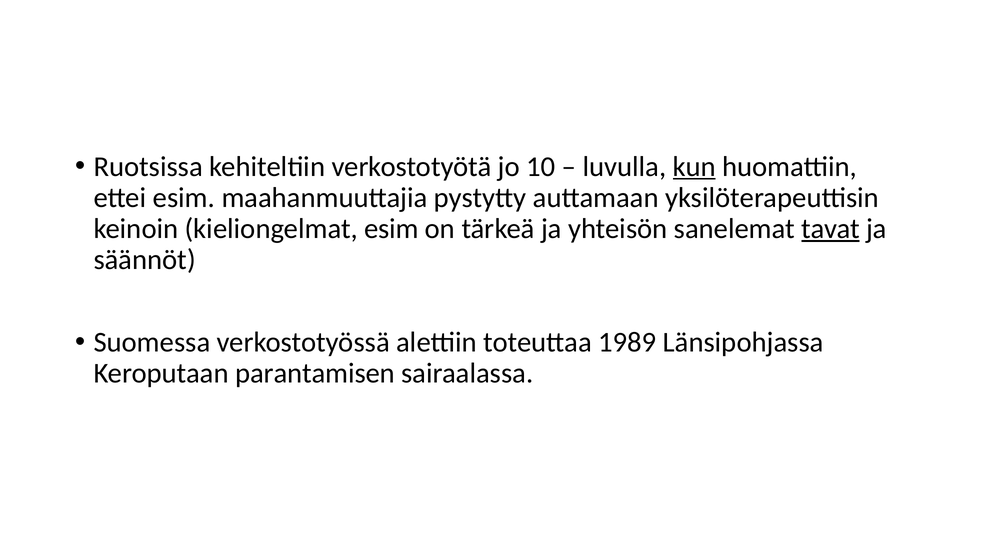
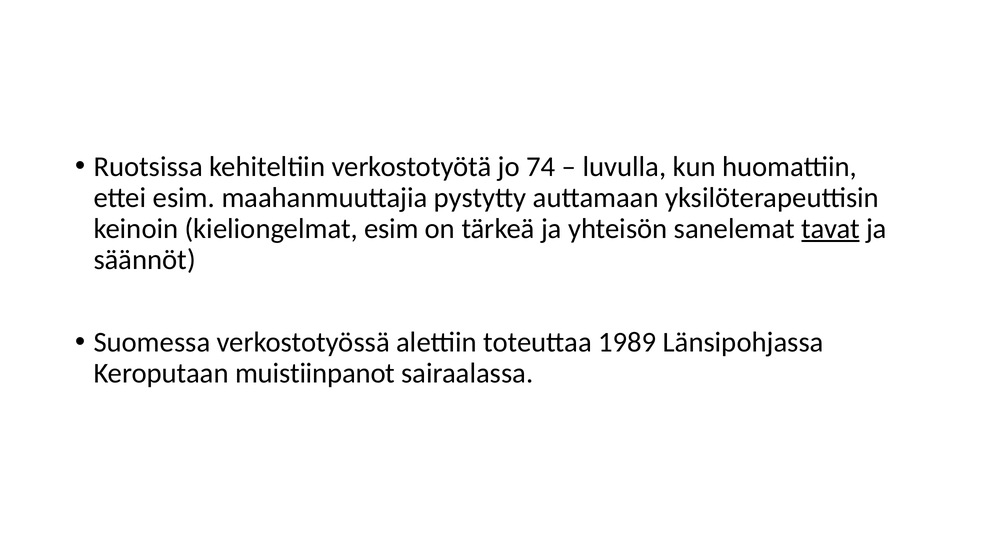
10: 10 -> 74
kun underline: present -> none
parantamisen: parantamisen -> muistiinpanot
